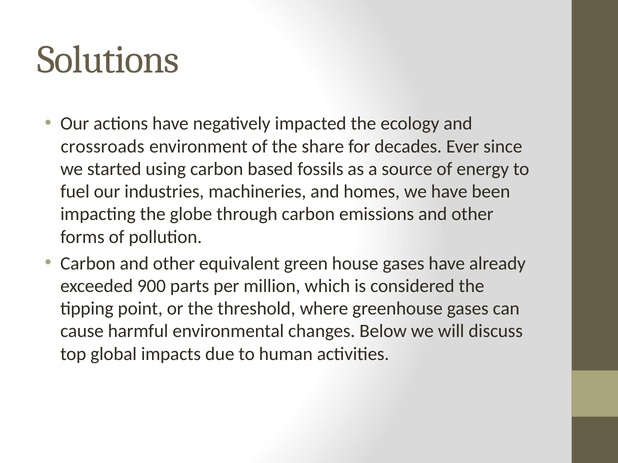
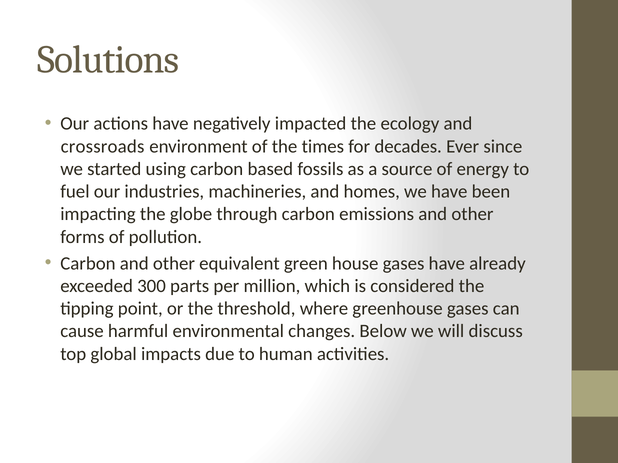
share: share -> times
900: 900 -> 300
